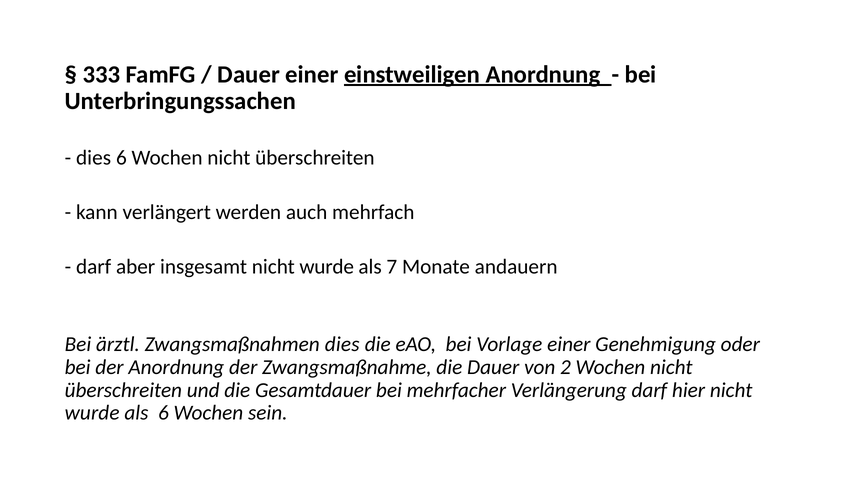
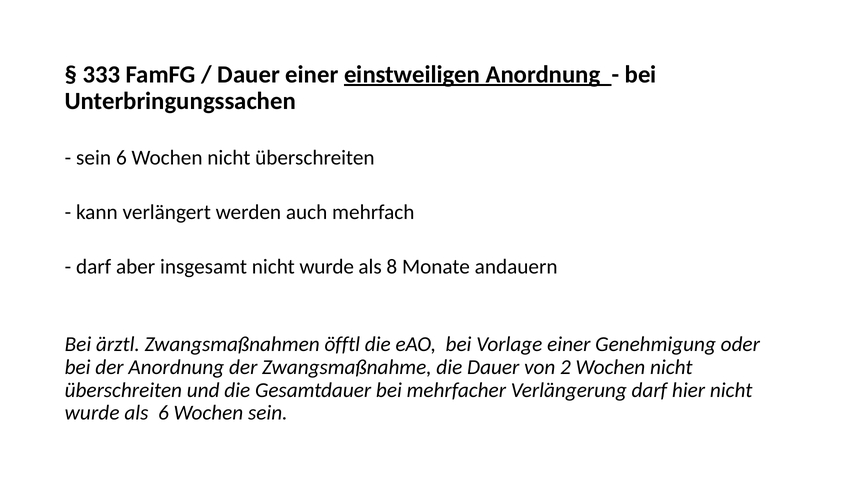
dies at (94, 158): dies -> sein
7: 7 -> 8
Zwangsmaßnahmen dies: dies -> öfftl
